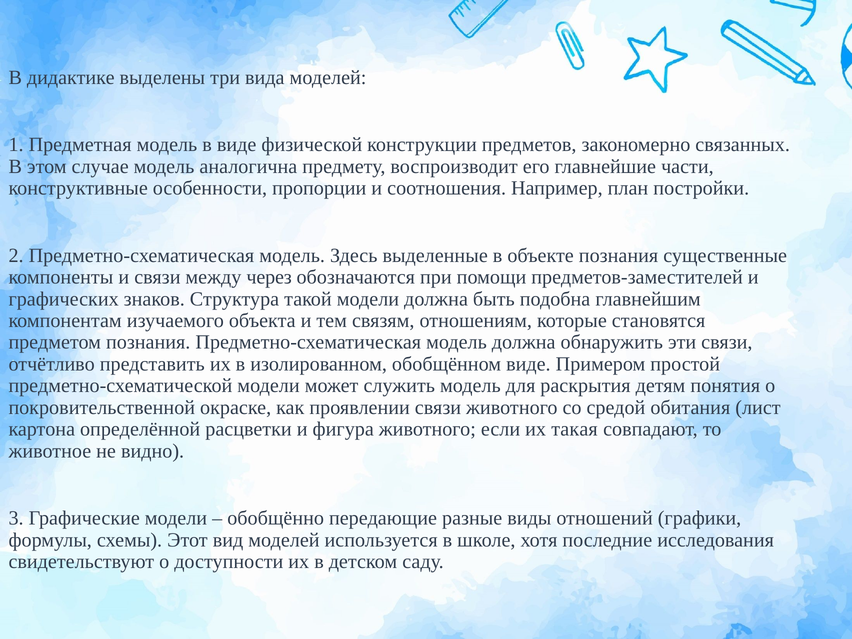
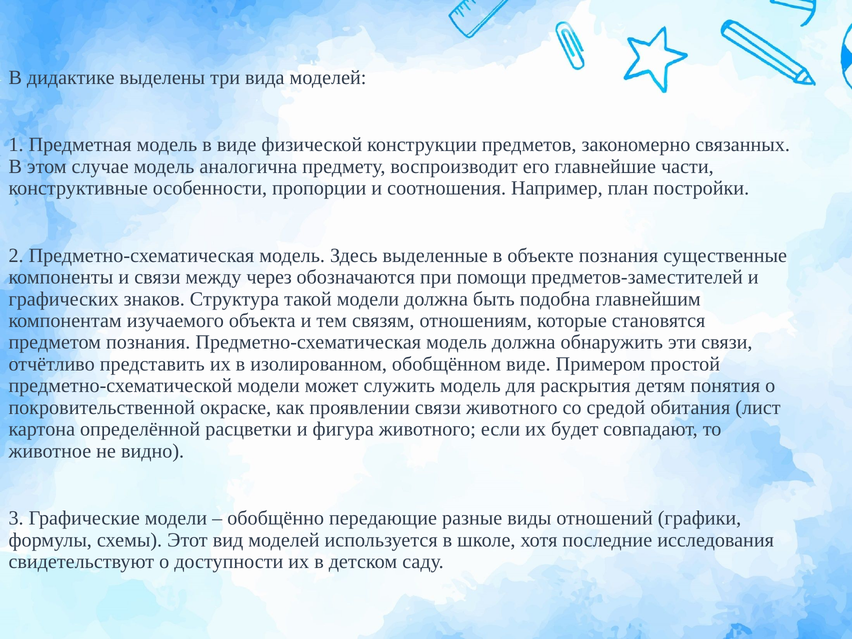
такая: такая -> будет
